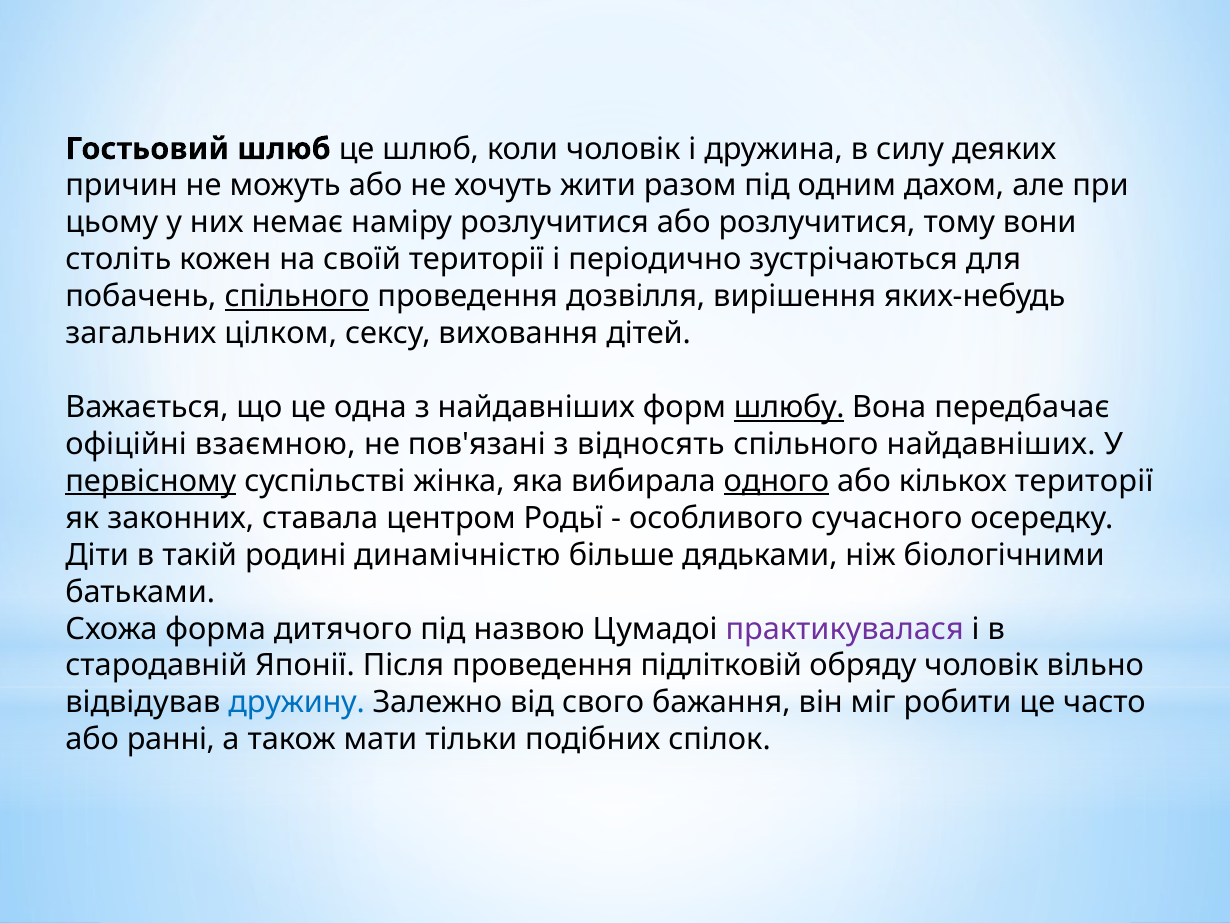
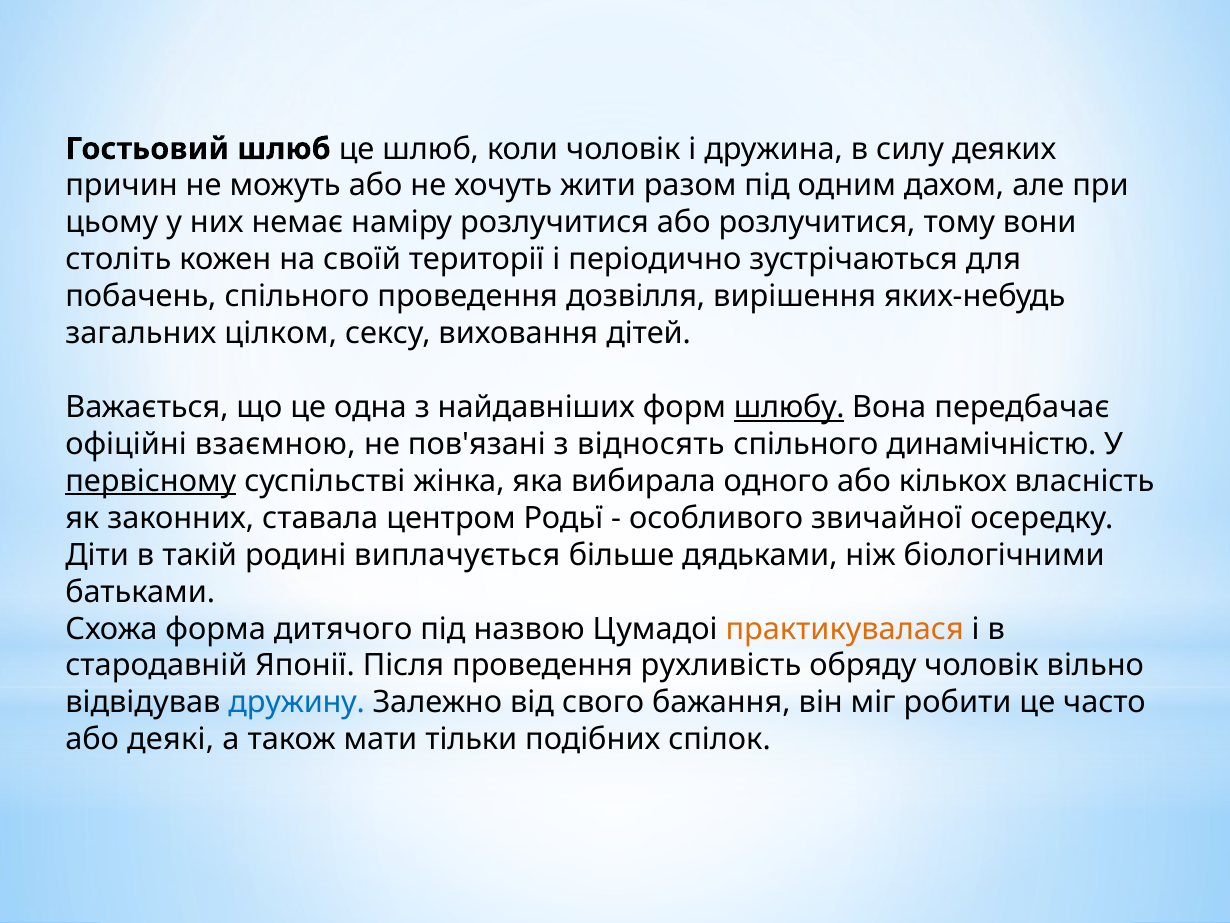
спільного at (297, 296) underline: present -> none
спільного найдавніших: найдавніших -> динамічністю
одного underline: present -> none
кількох території: території -> власність
сучасного: сучасного -> звичайної
динамічністю: динамічністю -> виплачується
практикувалася colour: purple -> orange
підлітковій: підлітковій -> рухливість
ранні: ранні -> деякі
